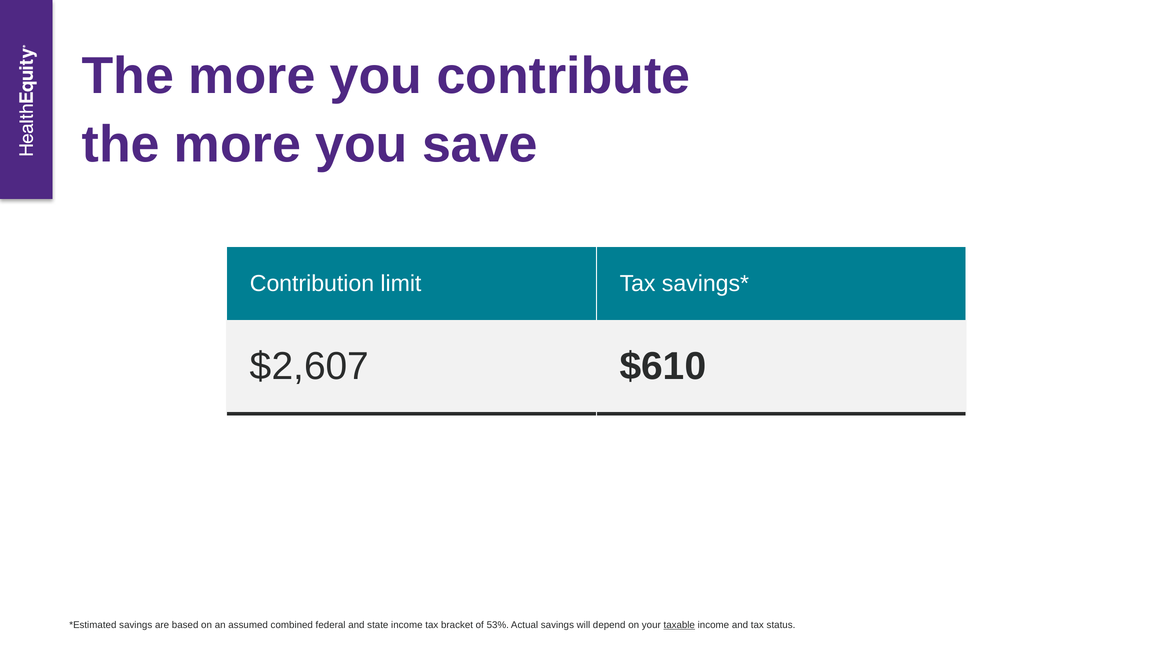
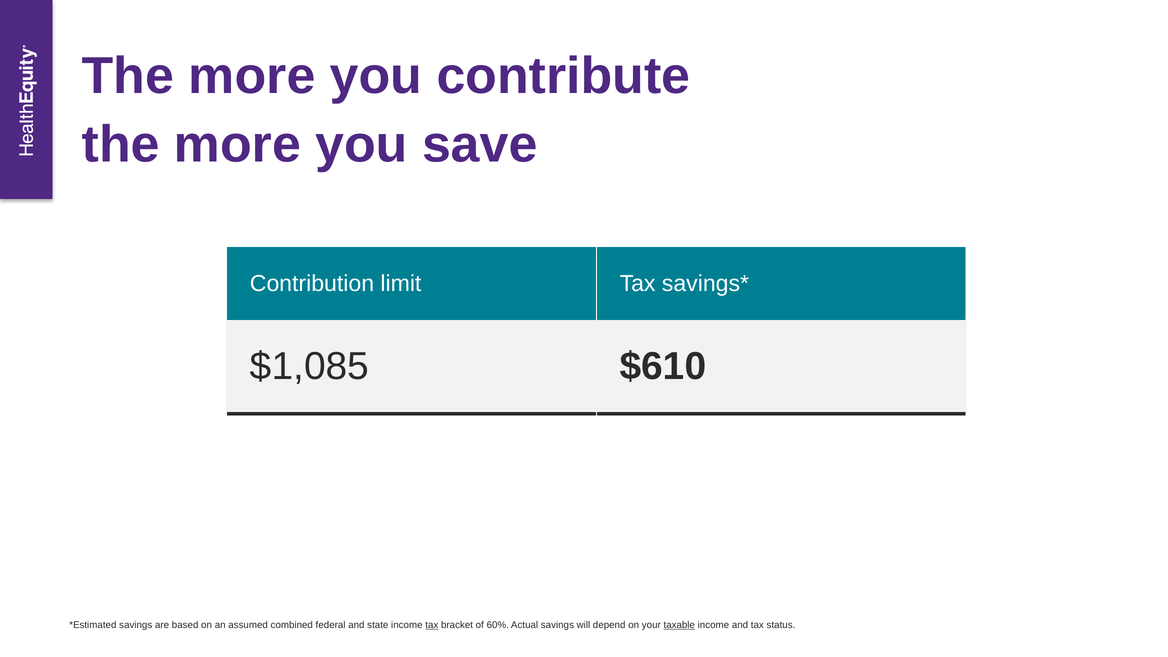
$2,607: $2,607 -> $1,085
tax at (432, 625) underline: none -> present
53%: 53% -> 60%
